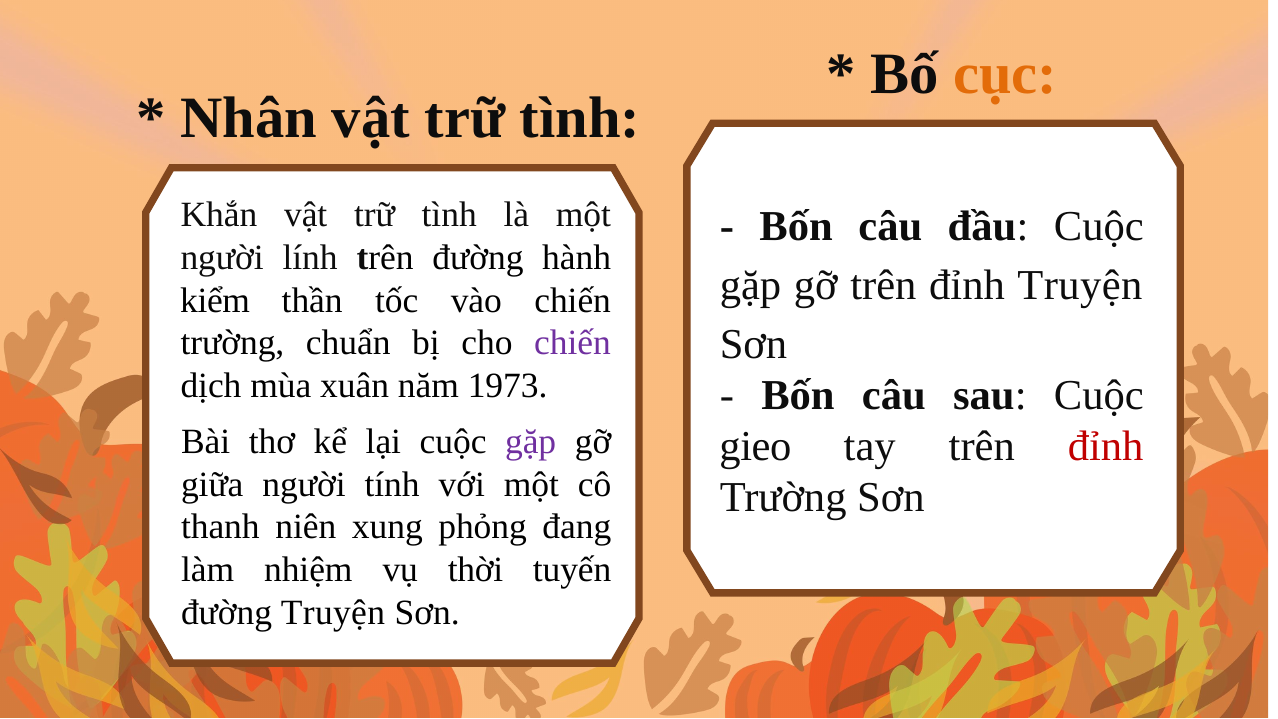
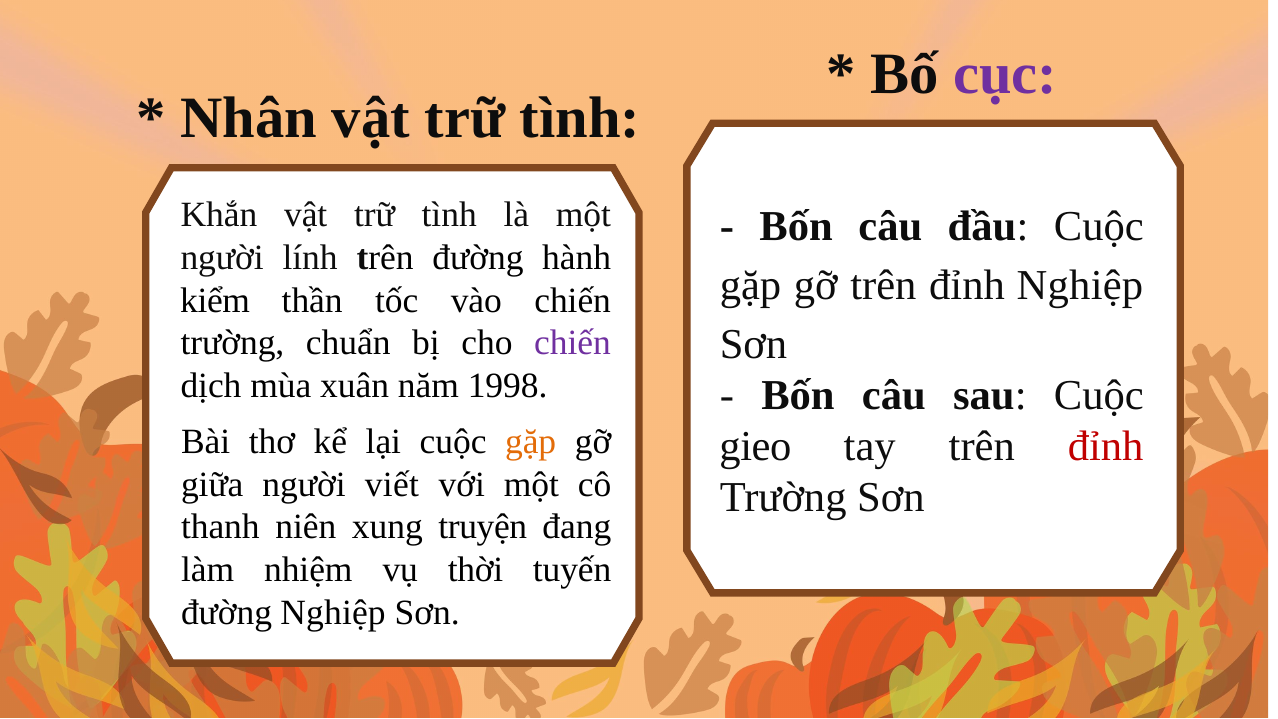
cục colour: orange -> purple
đỉnh Truyện: Truyện -> Nghiệp
1973: 1973 -> 1998
gặp at (531, 442) colour: purple -> orange
tính: tính -> viết
phỏng: phỏng -> truyện
đường Truyện: Truyện -> Nghiệp
